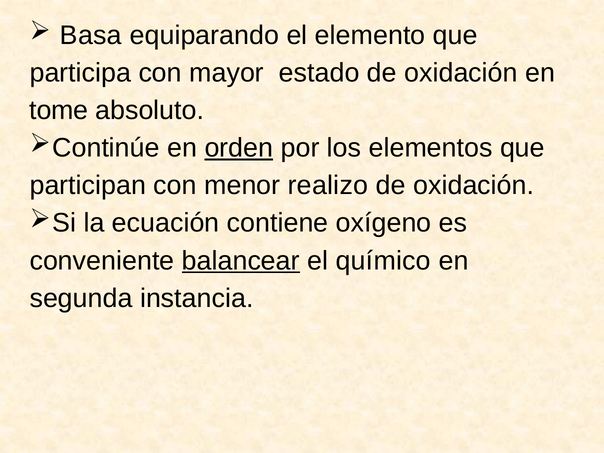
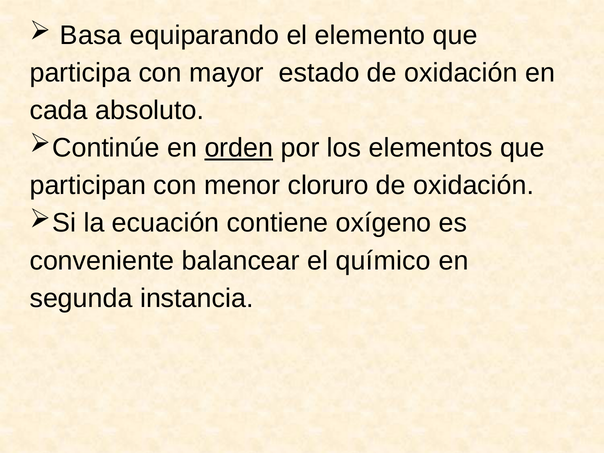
tome: tome -> cada
realizo: realizo -> cloruro
balancear underline: present -> none
